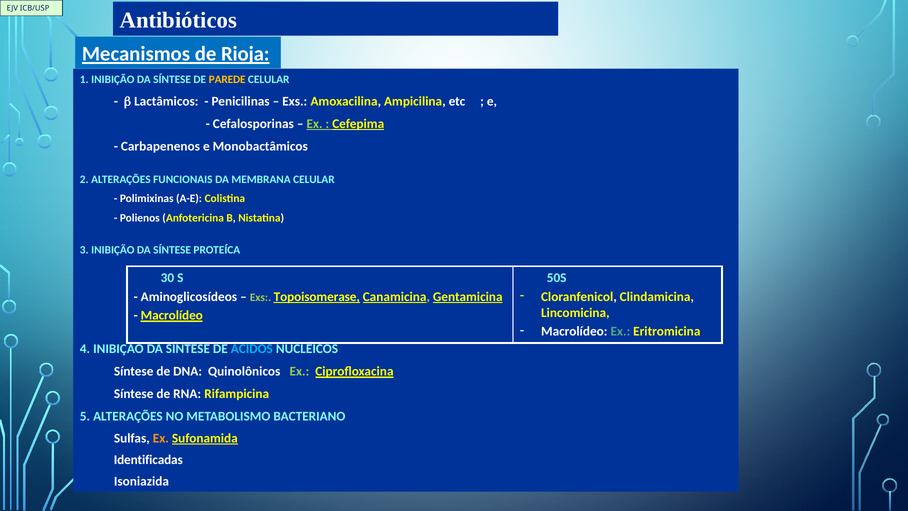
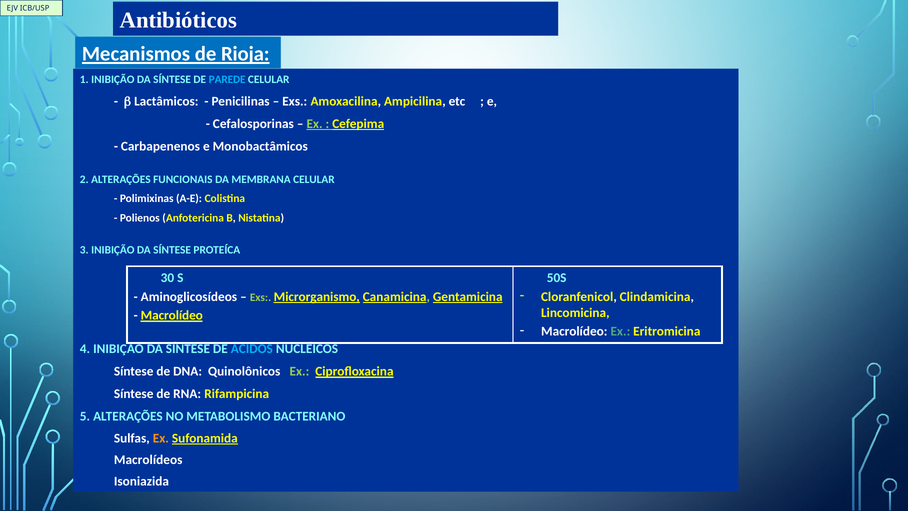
PAREDE colour: yellow -> light blue
Topoisomerase: Topoisomerase -> Microrganismo
Identificadas: Identificadas -> Macrolídeos
